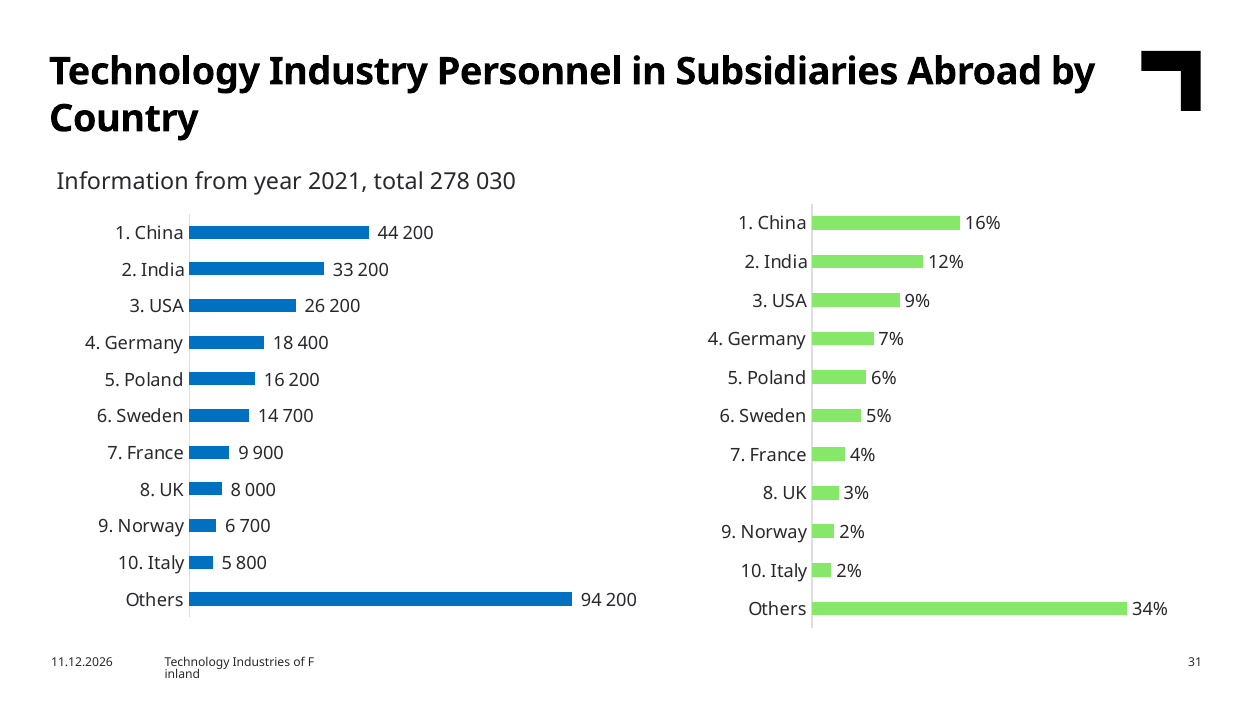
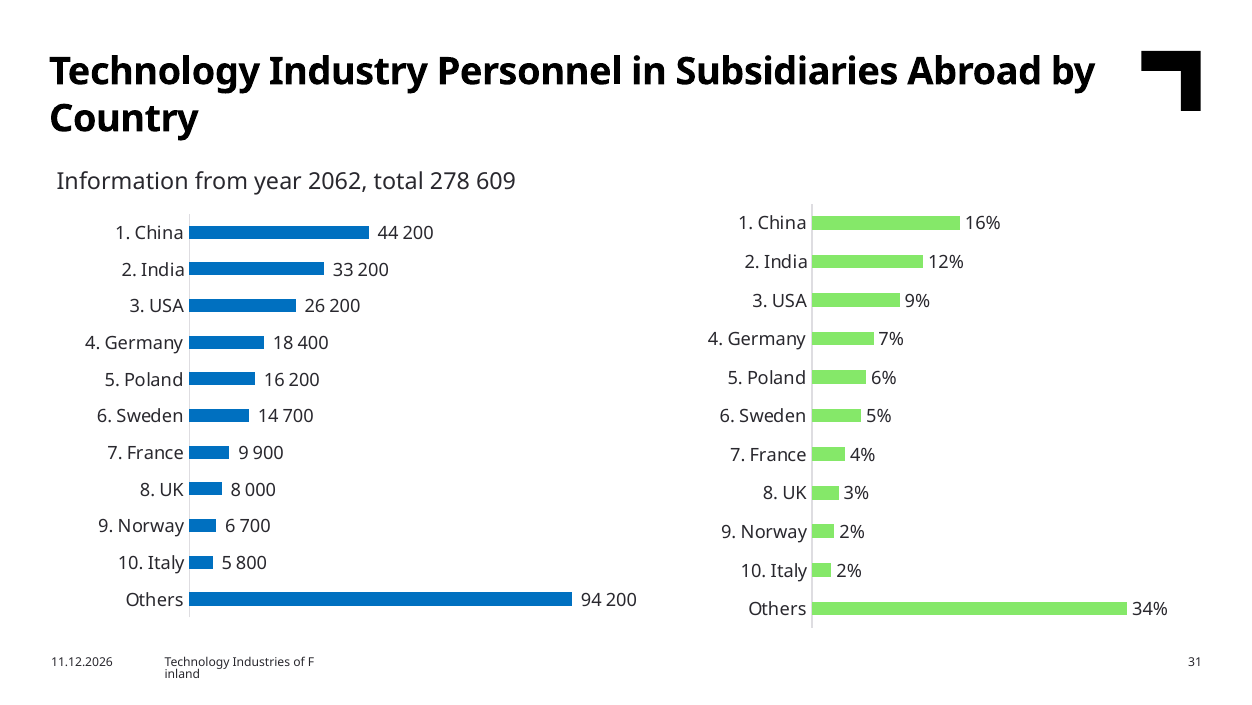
2021: 2021 -> 2062
030: 030 -> 609
